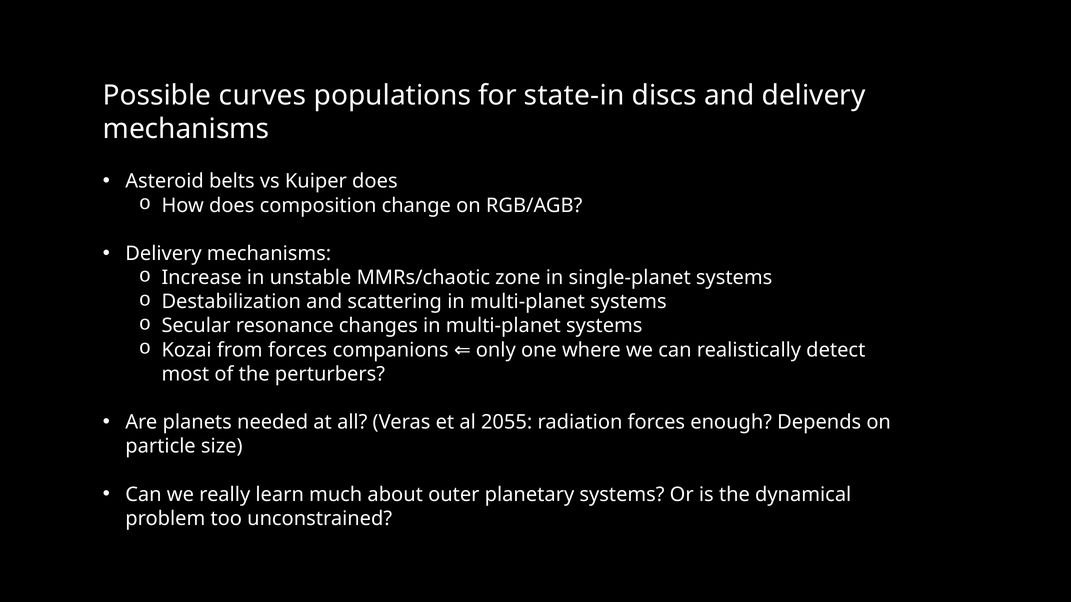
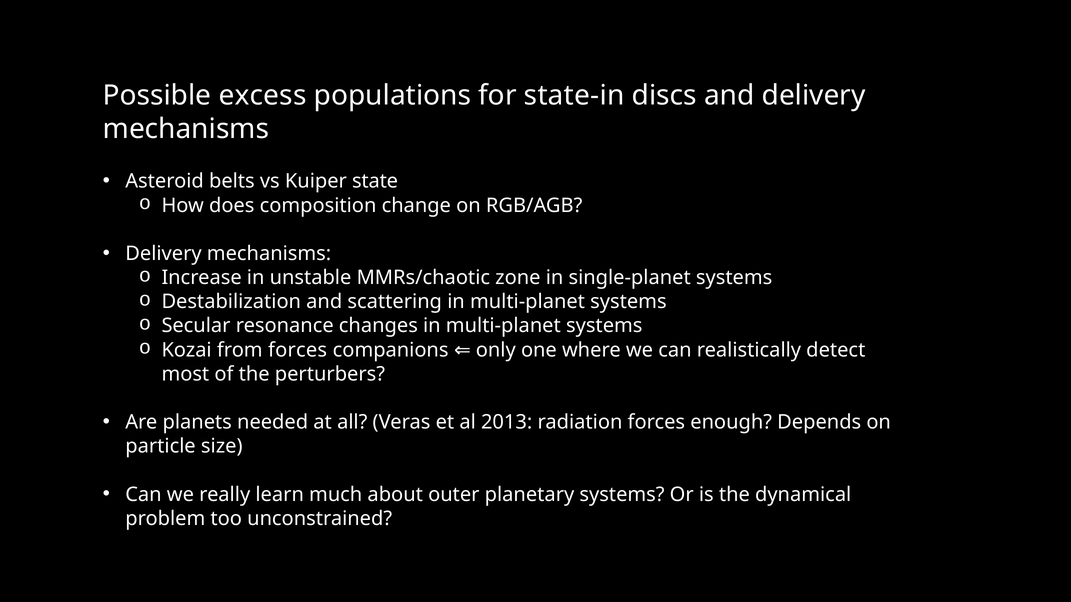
curves: curves -> excess
Kuiper does: does -> state
2055: 2055 -> 2013
